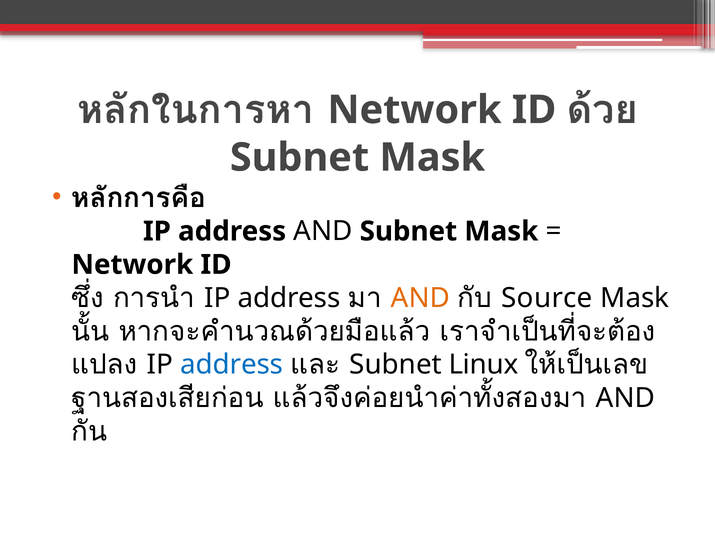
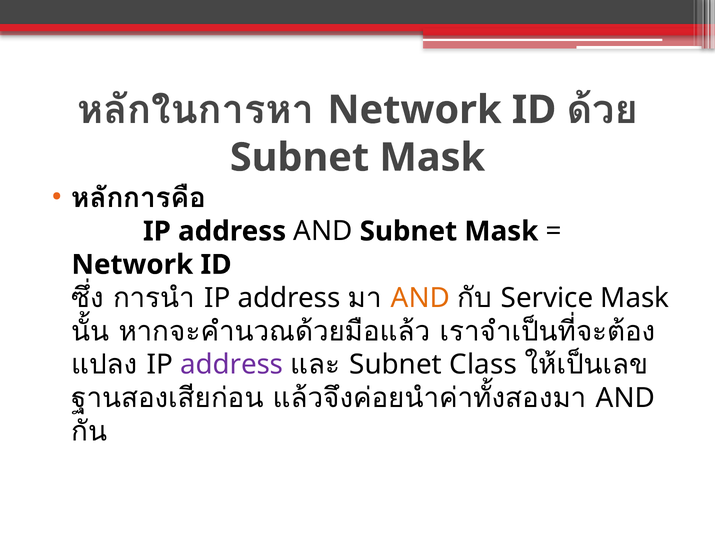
Source: Source -> Service
address at (232, 365) colour: blue -> purple
Linux: Linux -> Class
